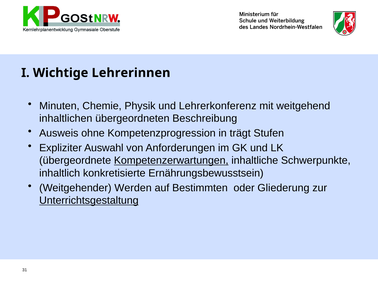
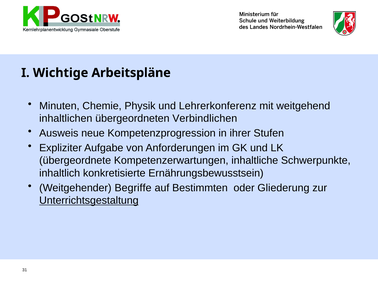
Lehrerinnen: Lehrerinnen -> Arbeitspläne
Beschreibung: Beschreibung -> Verbindlichen
ohne: ohne -> neue
trägt: trägt -> ihrer
Auswahl: Auswahl -> Aufgabe
Kompetenzerwartungen underline: present -> none
Werden: Werden -> Begriffe
